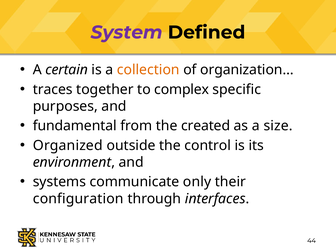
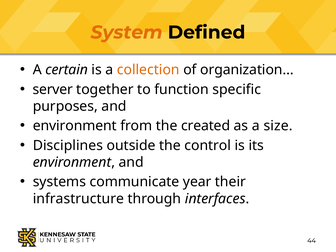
System colour: purple -> orange
traces: traces -> server
complex: complex -> function
fundamental at (75, 126): fundamental -> environment
Organized: Organized -> Disciplines
only: only -> year
configuration: configuration -> infrastructure
